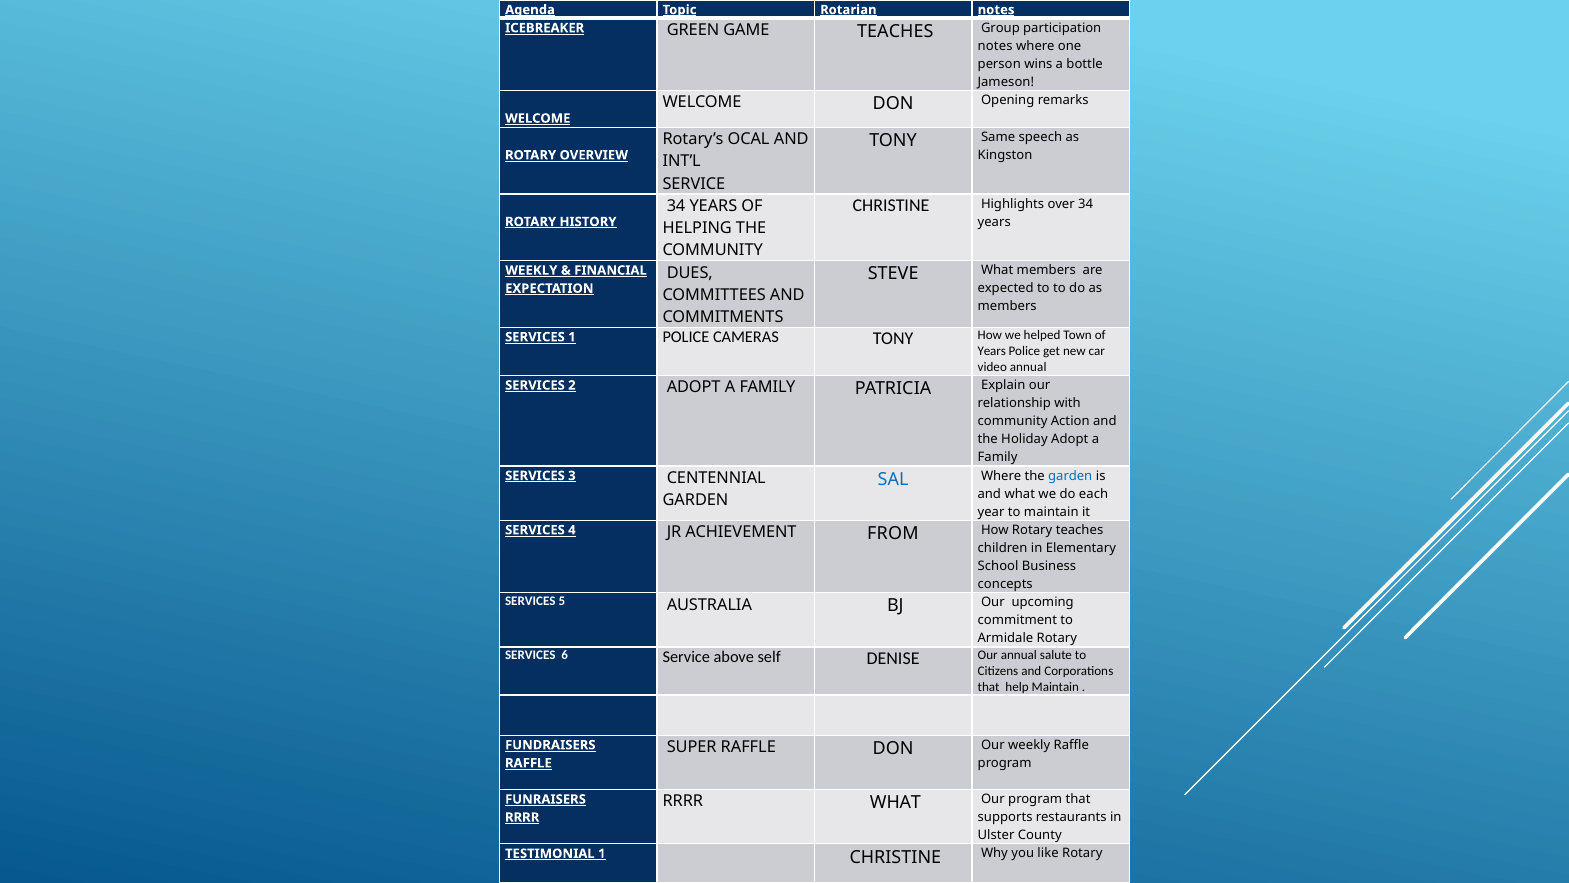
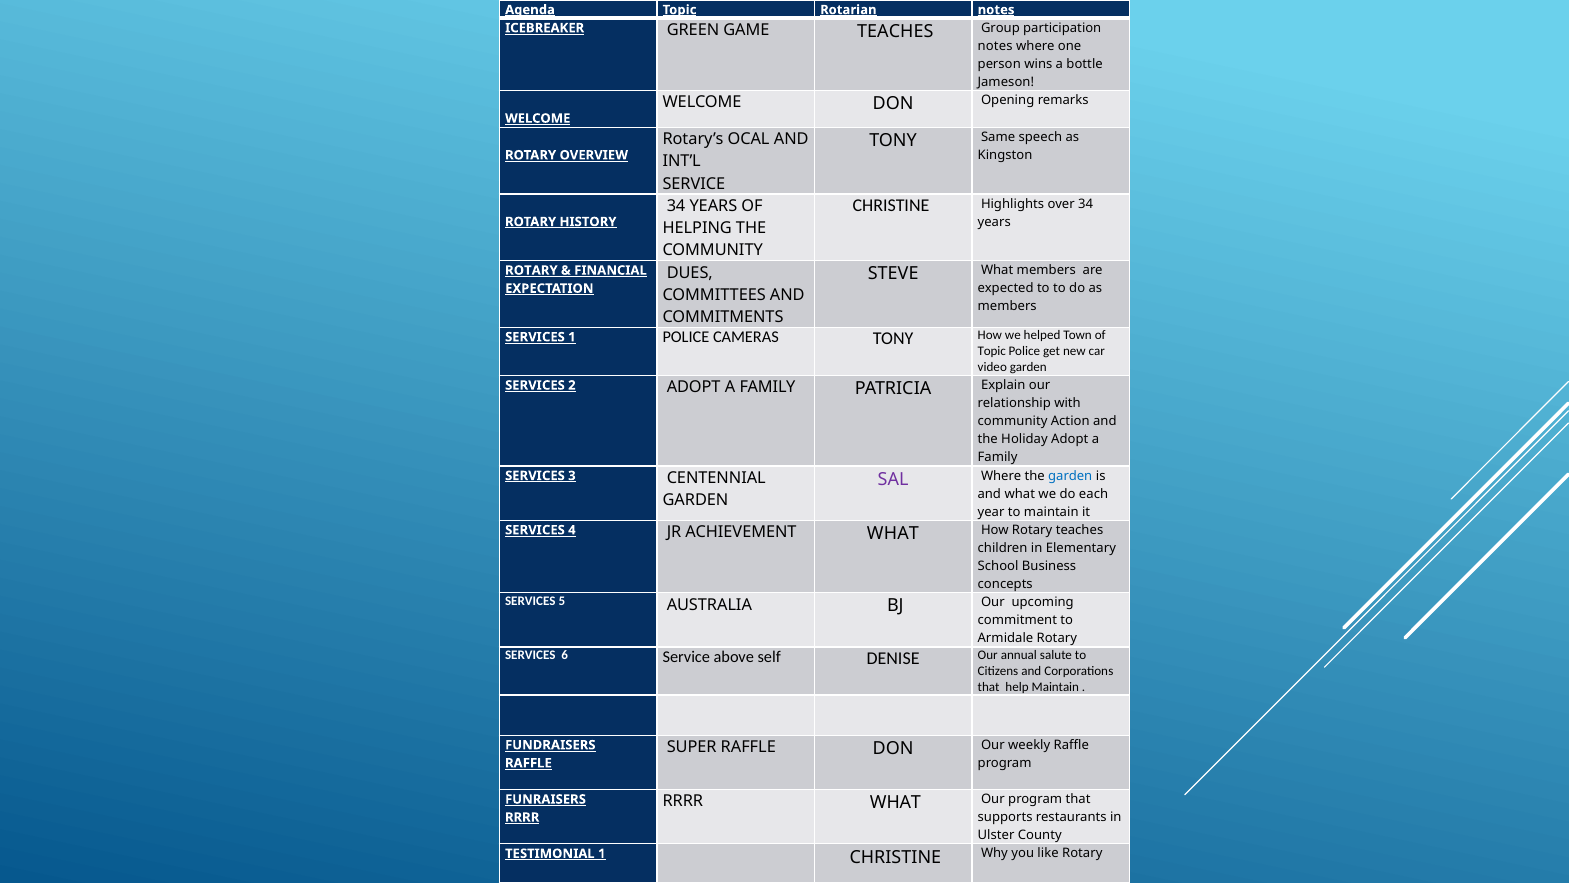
WEEKLY at (531, 270): WEEKLY -> ROTARY
Years at (992, 351): Years -> Topic
video annual: annual -> garden
SAL colour: blue -> purple
ACHIEVEMENT FROM: FROM -> WHAT
